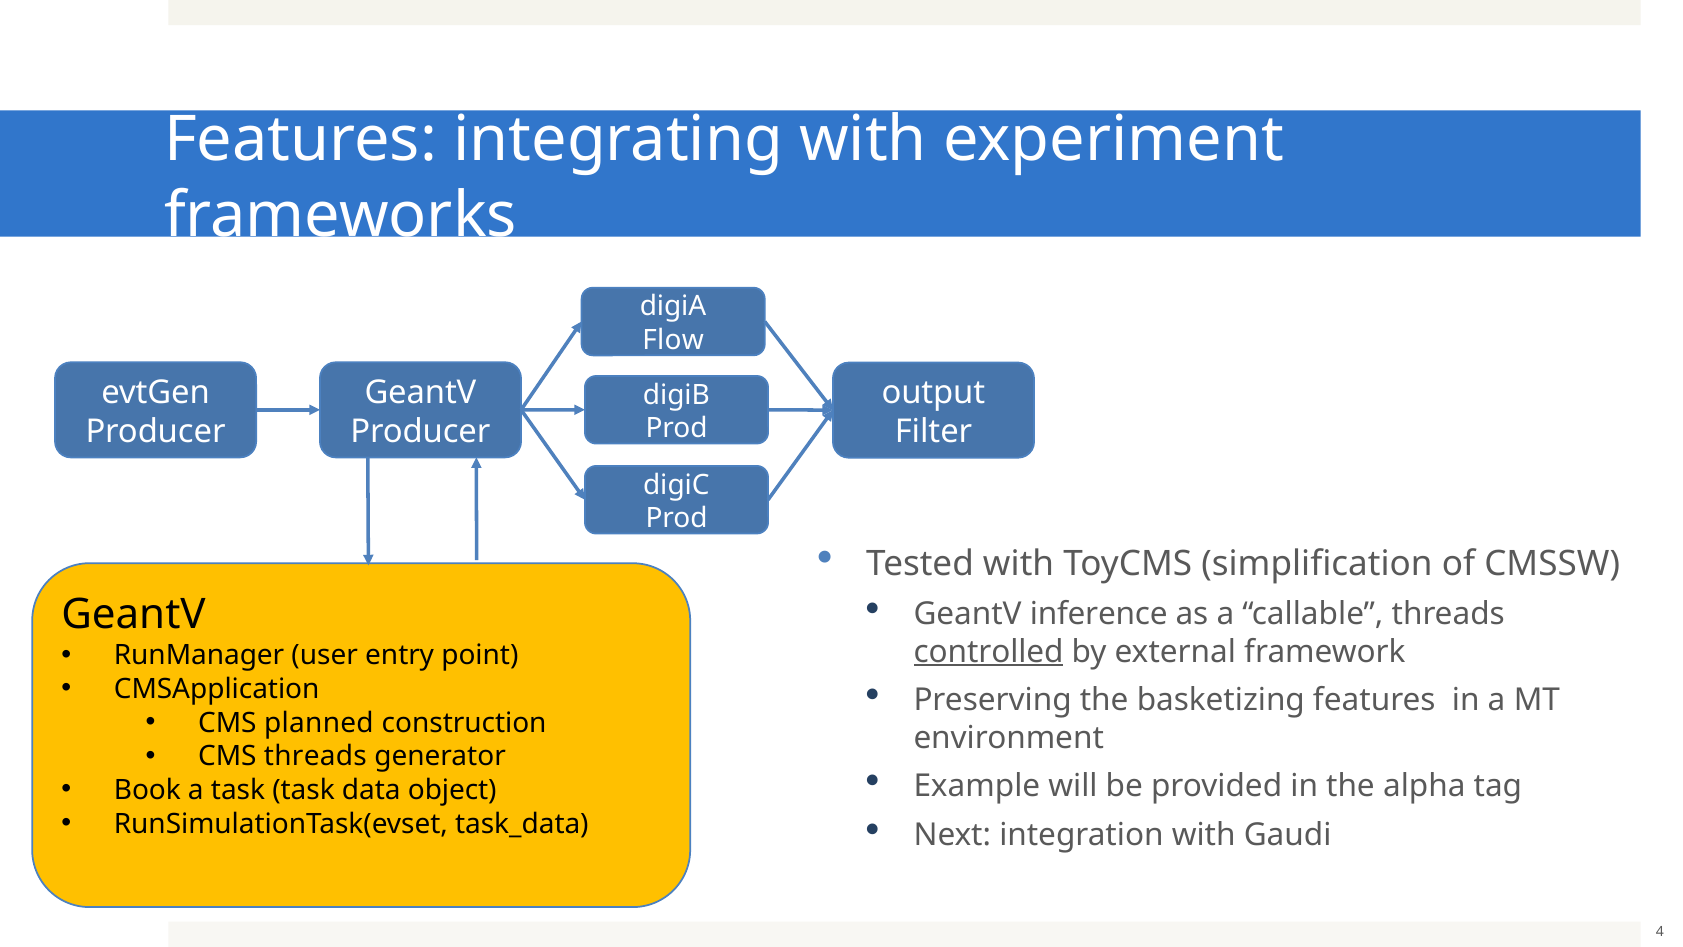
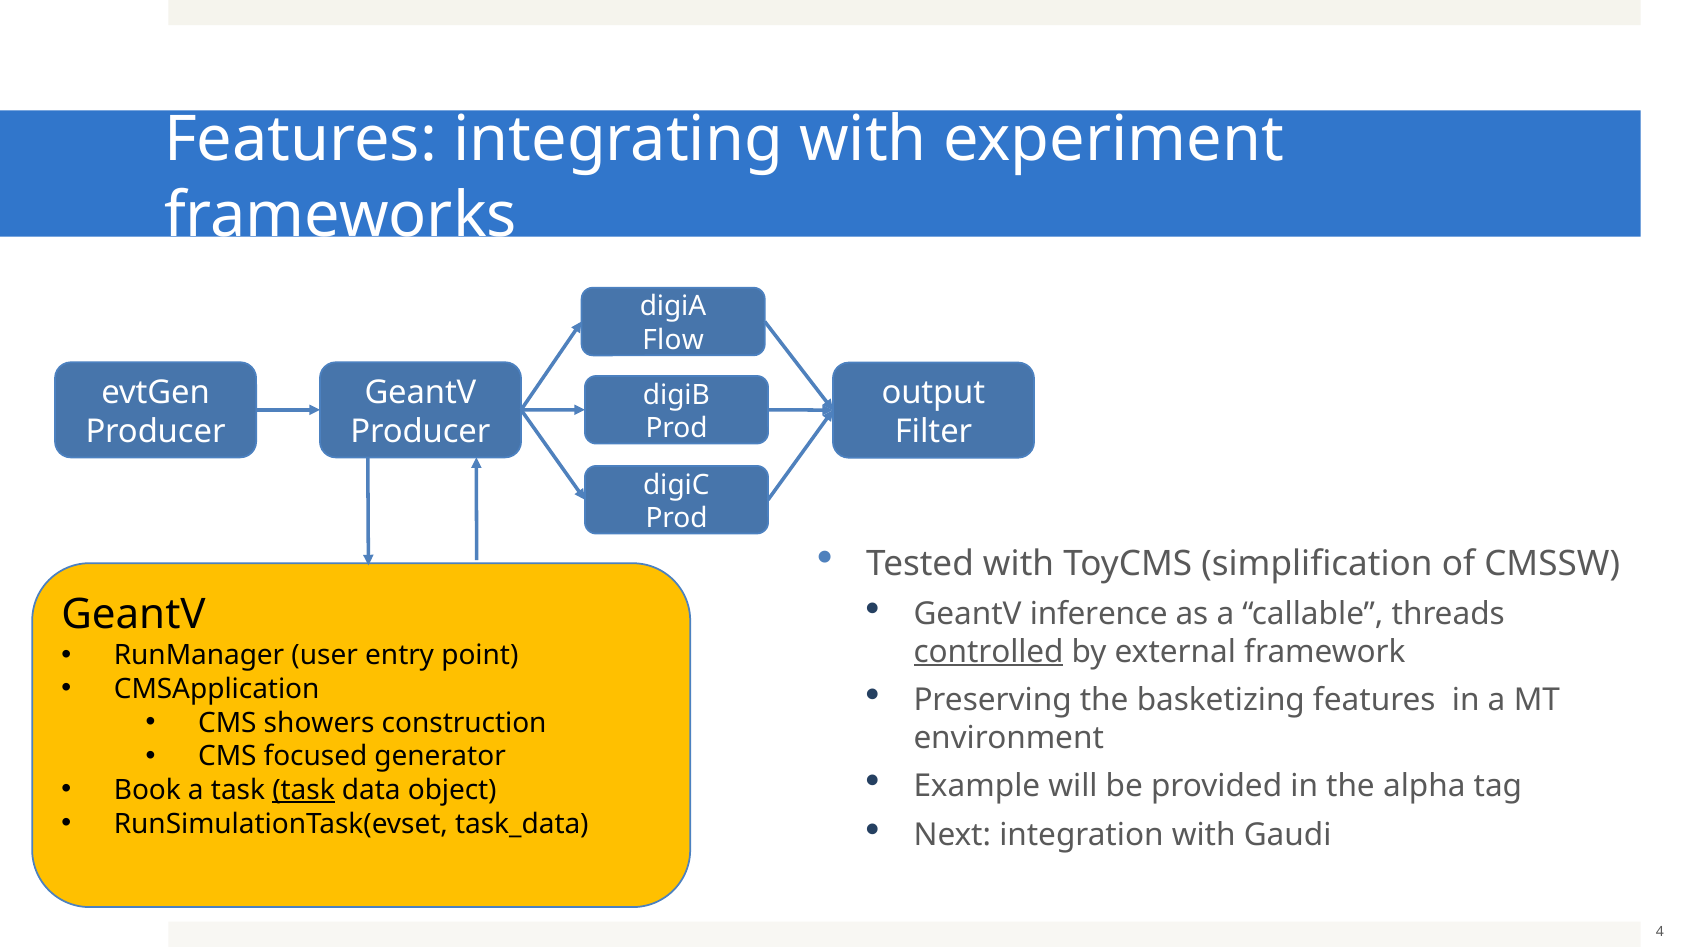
planned: planned -> showers
CMS threads: threads -> focused
task at (304, 790) underline: none -> present
